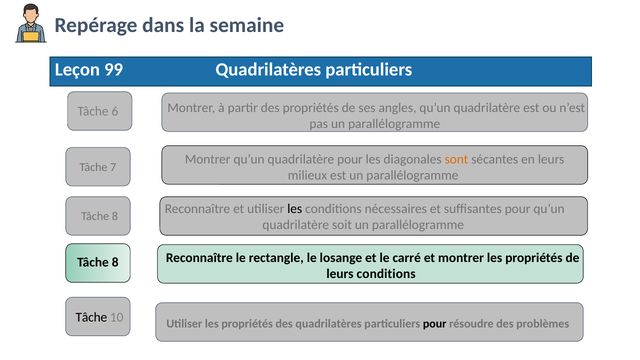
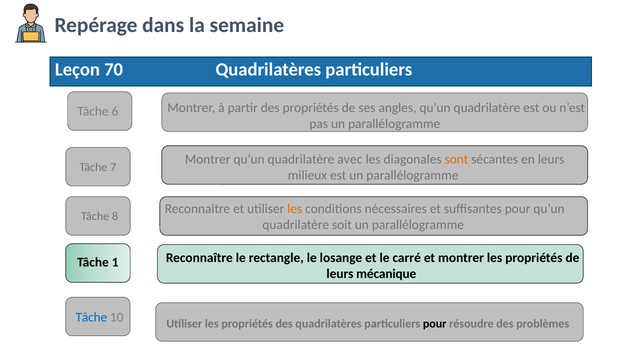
99: 99 -> 70
quadrilatère pour: pour -> avec
les at (295, 209) colour: black -> orange
8 at (115, 262): 8 -> 1
leurs conditions: conditions -> mécanique
Tâche at (91, 317) colour: black -> blue
